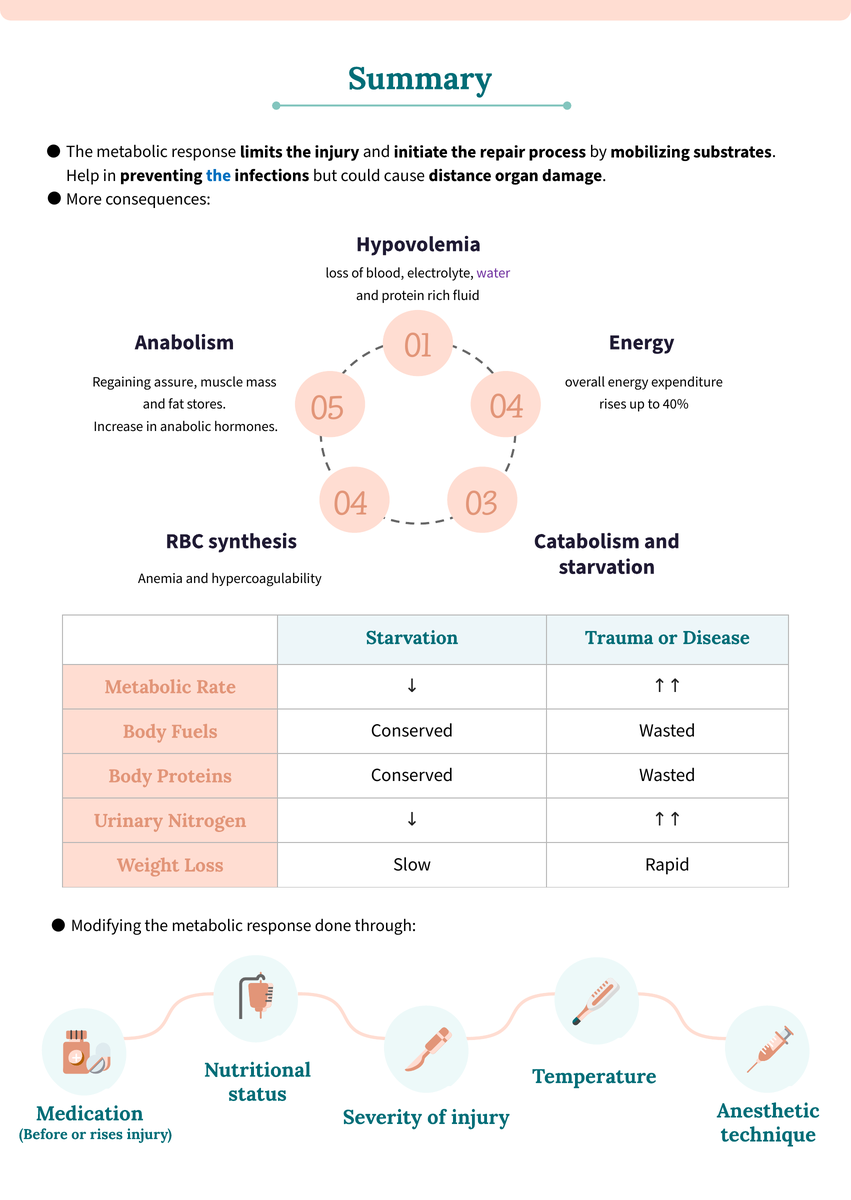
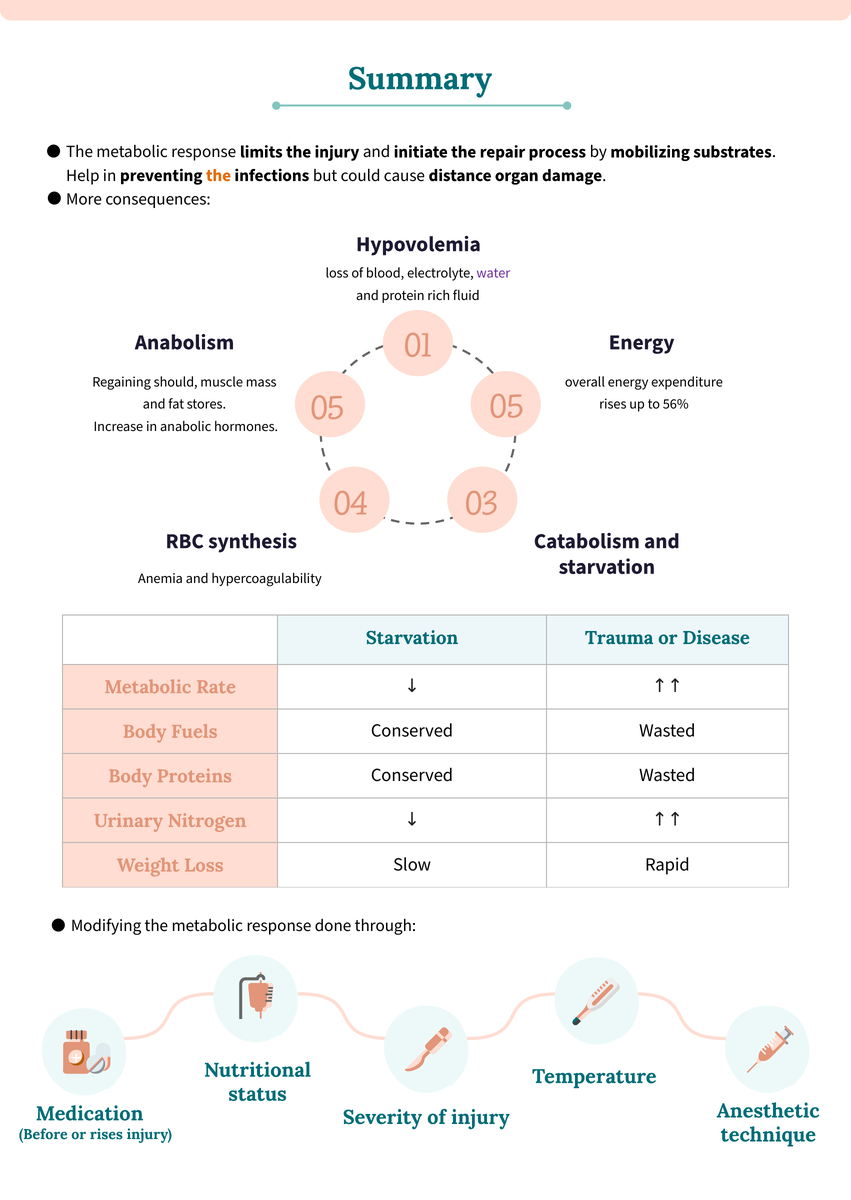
the at (219, 175) colour: blue -> orange
assure: assure -> should
05 04: 04 -> 05
40%: 40% -> 56%
